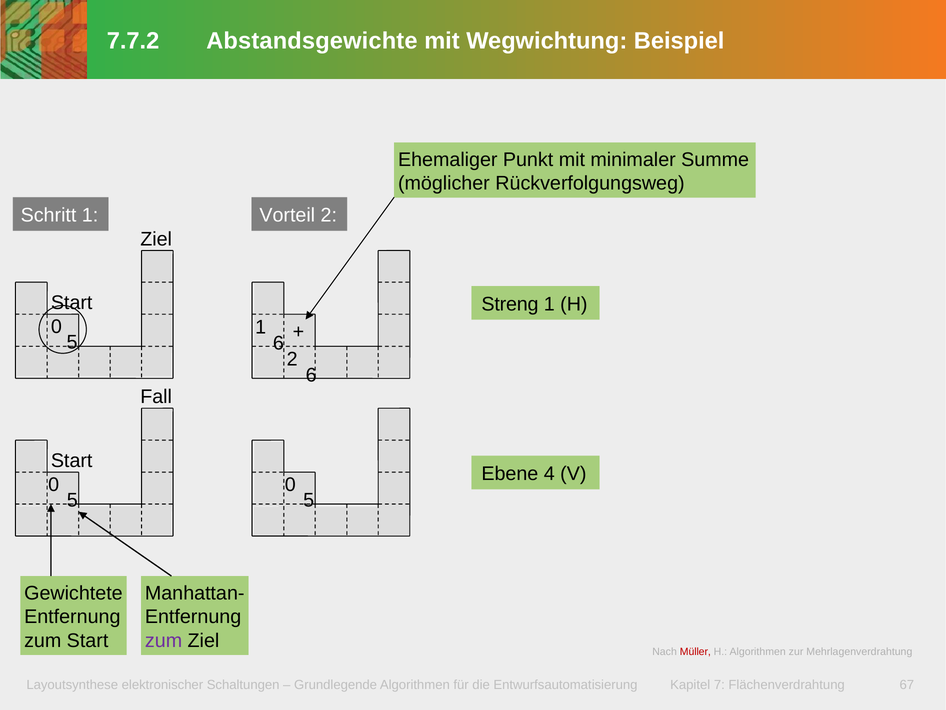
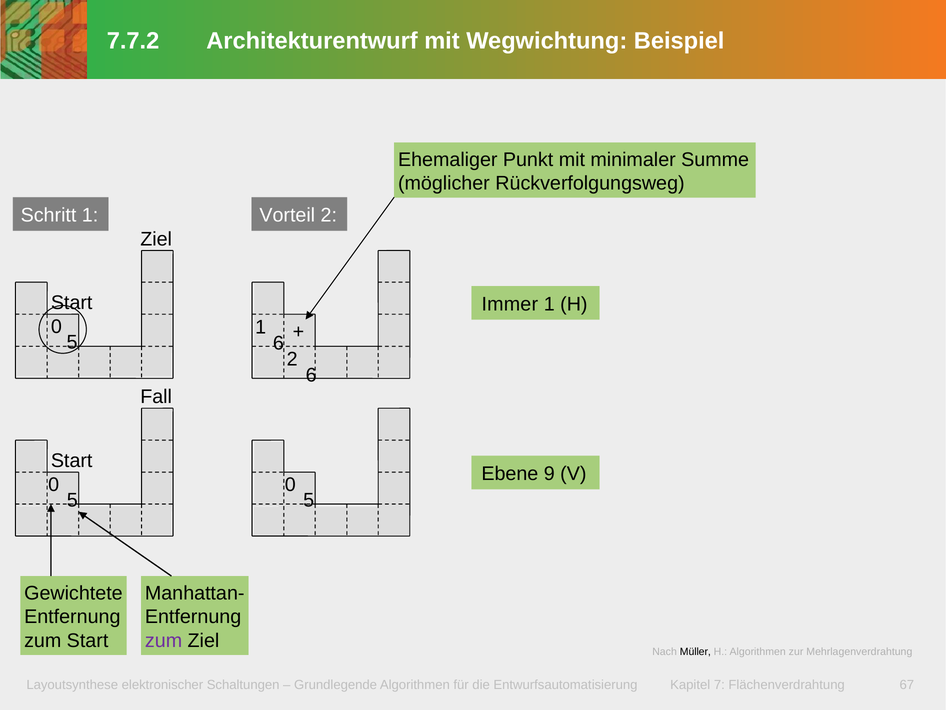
Abstandsgewichte: Abstandsgewichte -> Architekturentwurf
Streng: Streng -> Immer
4: 4 -> 9
Müller colour: red -> black
